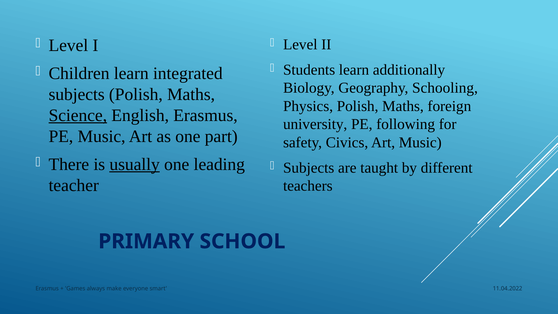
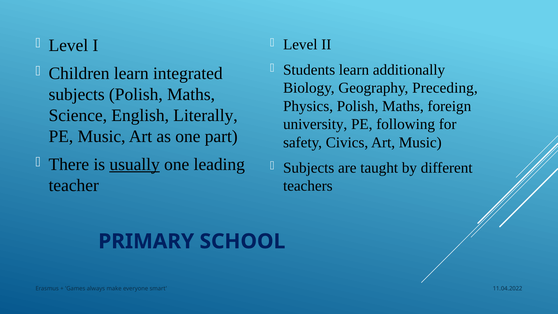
Schooling: Schooling -> Preceding
Science underline: present -> none
English Erasmus: Erasmus -> Literally
